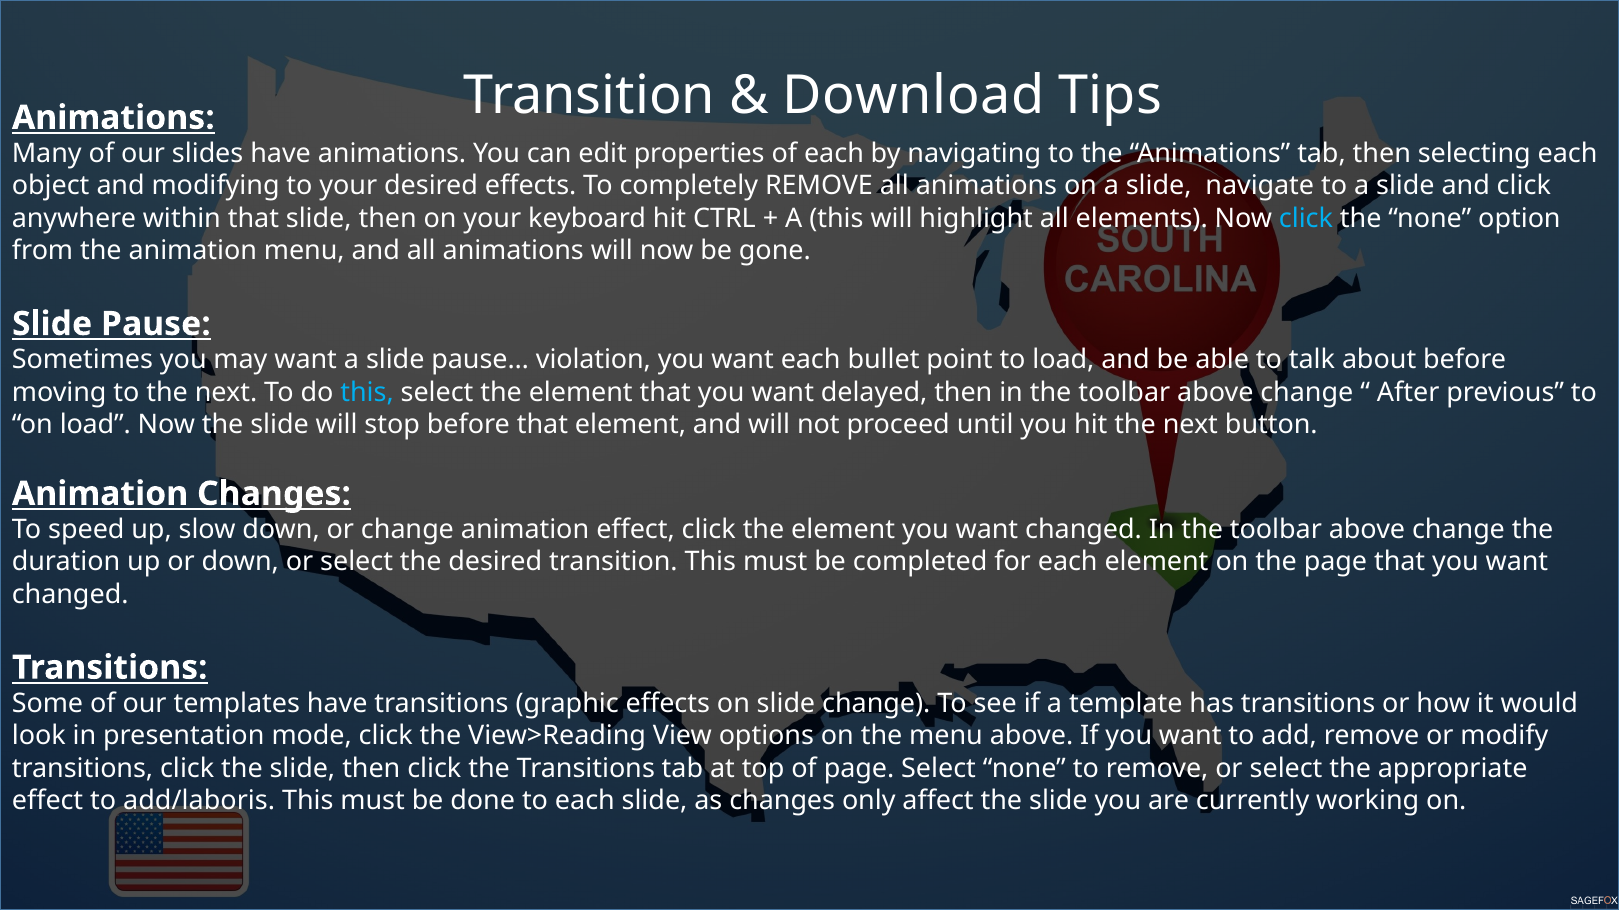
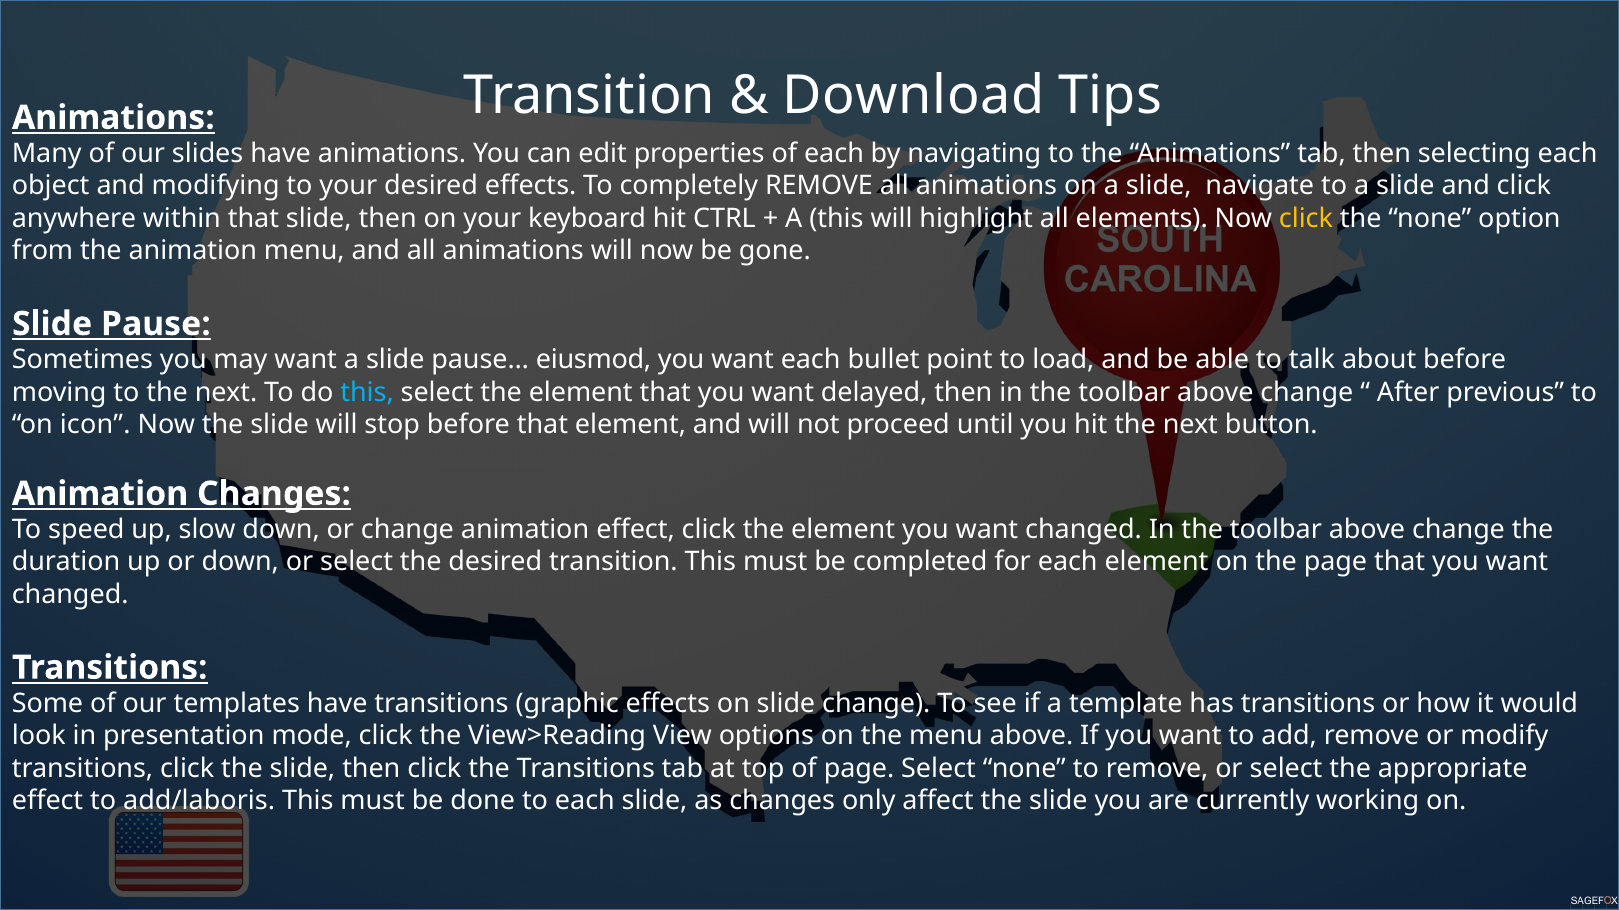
click at (1306, 218) colour: light blue -> yellow
violation: violation -> eiusmod
on load: load -> icon
